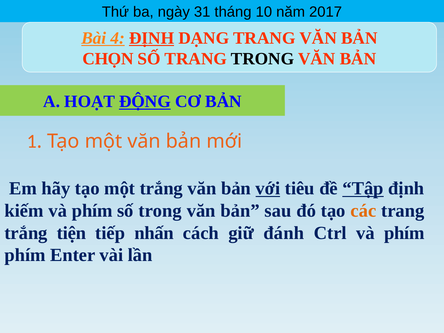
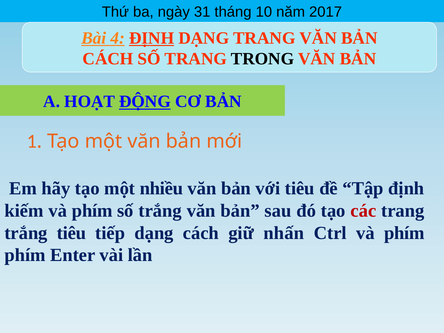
CHỌN at (108, 59): CHỌN -> CÁCH
một trắng: trắng -> nhiều
với underline: present -> none
Tập underline: present -> none
số trong: trong -> trắng
các colour: orange -> red
trắng tiện: tiện -> tiêu
tiếp nhấn: nhấn -> dạng
đánh: đánh -> nhấn
